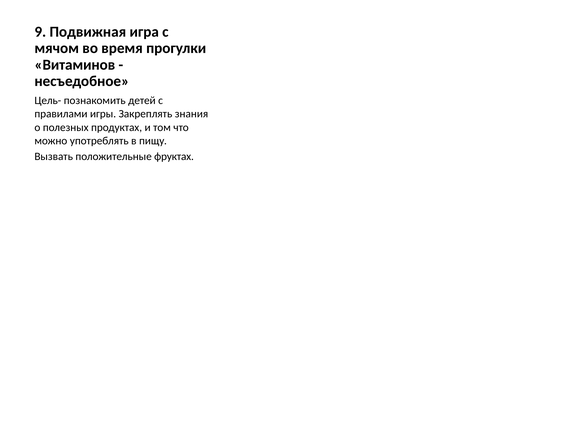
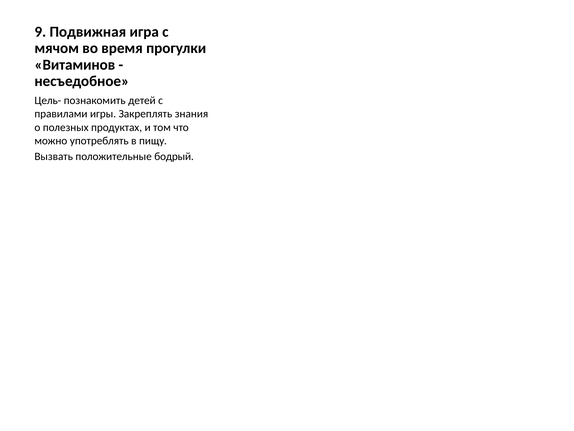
фруктах: фруктах -> бодрый
